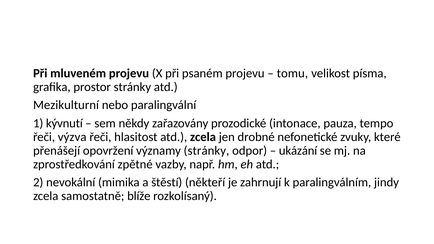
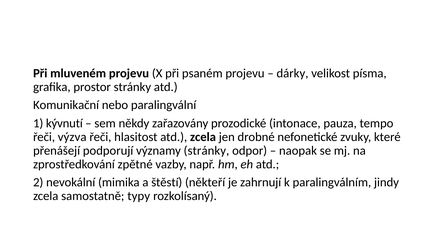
tomu: tomu -> dárky
Mezikulturní: Mezikulturní -> Komunikační
opovržení: opovržení -> podporují
ukázání: ukázání -> naopak
blíže: blíže -> typy
